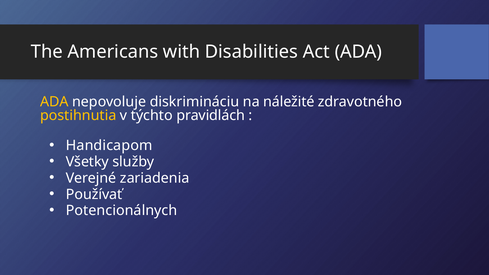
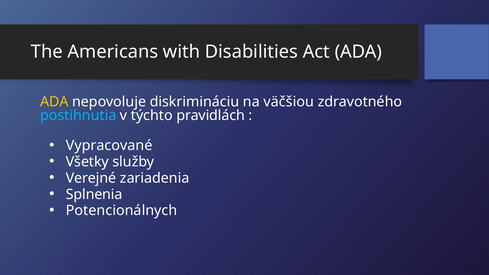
náležité: náležité -> väčšiou
postihnutia colour: yellow -> light blue
Handicapom: Handicapom -> Vypracované
Používať: Používať -> Splnenia
